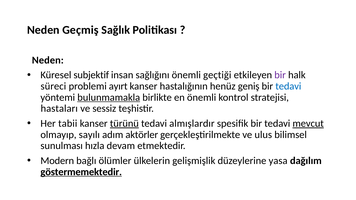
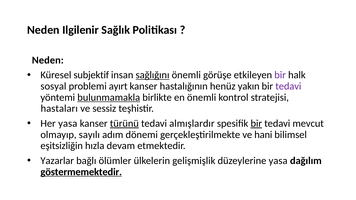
Geçmiş: Geçmiş -> Ilgilenir
sağlığını underline: none -> present
geçtiği: geçtiği -> görüşe
süreci: süreci -> sosyal
geniş: geniş -> yakın
tedavi at (288, 86) colour: blue -> purple
Her tabii: tabii -> yasa
bir at (256, 124) underline: none -> present
mevcut underline: present -> none
aktörler: aktörler -> dönemi
ulus: ulus -> hani
sunulması: sunulması -> eşitsizliğin
Modern: Modern -> Yazarlar
